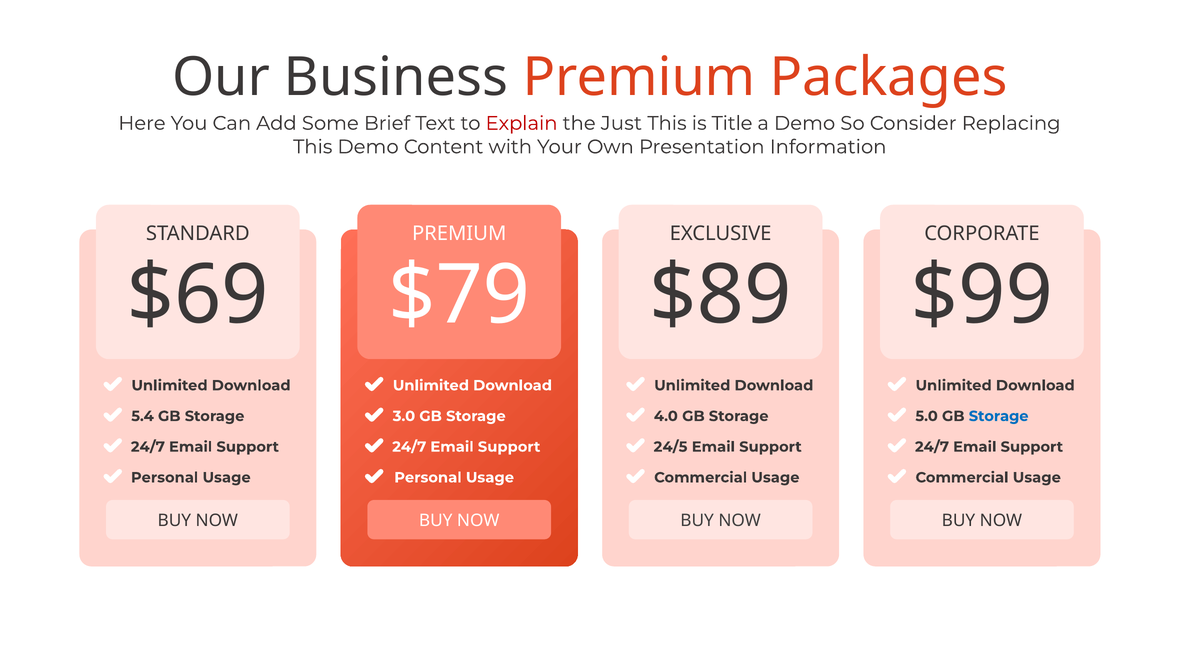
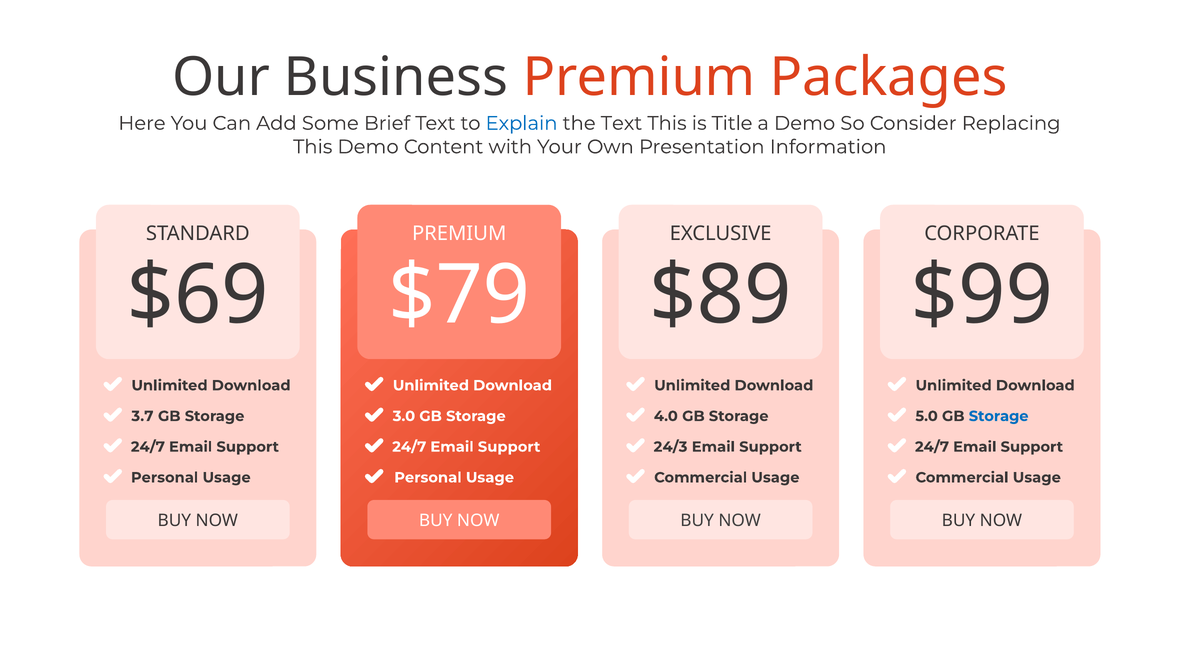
Explain colour: red -> blue
the Just: Just -> Text
5.4: 5.4 -> 3.7
24/5: 24/5 -> 24/3
